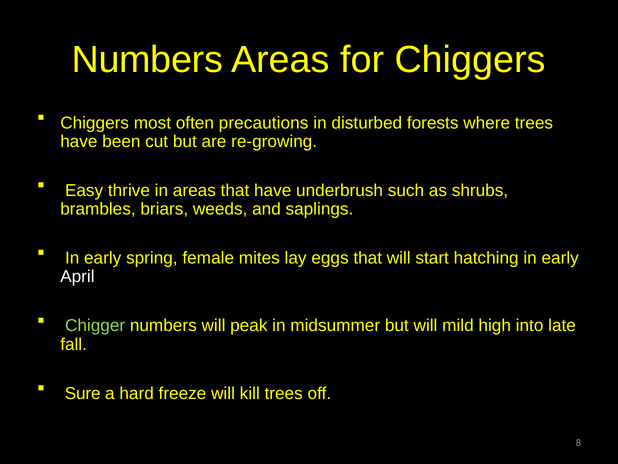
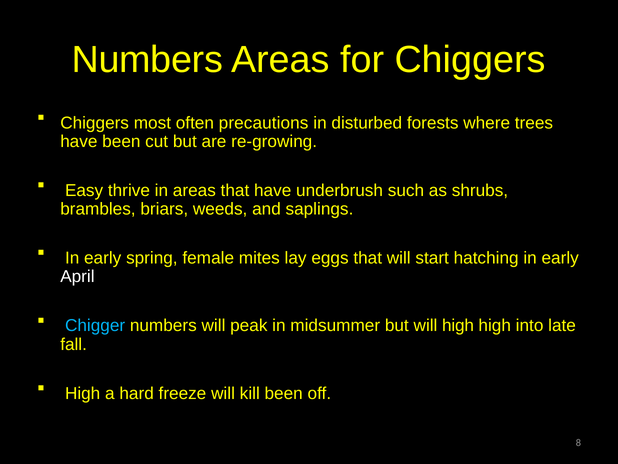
Chigger colour: light green -> light blue
will mild: mild -> high
Sure at (83, 393): Sure -> High
kill trees: trees -> been
